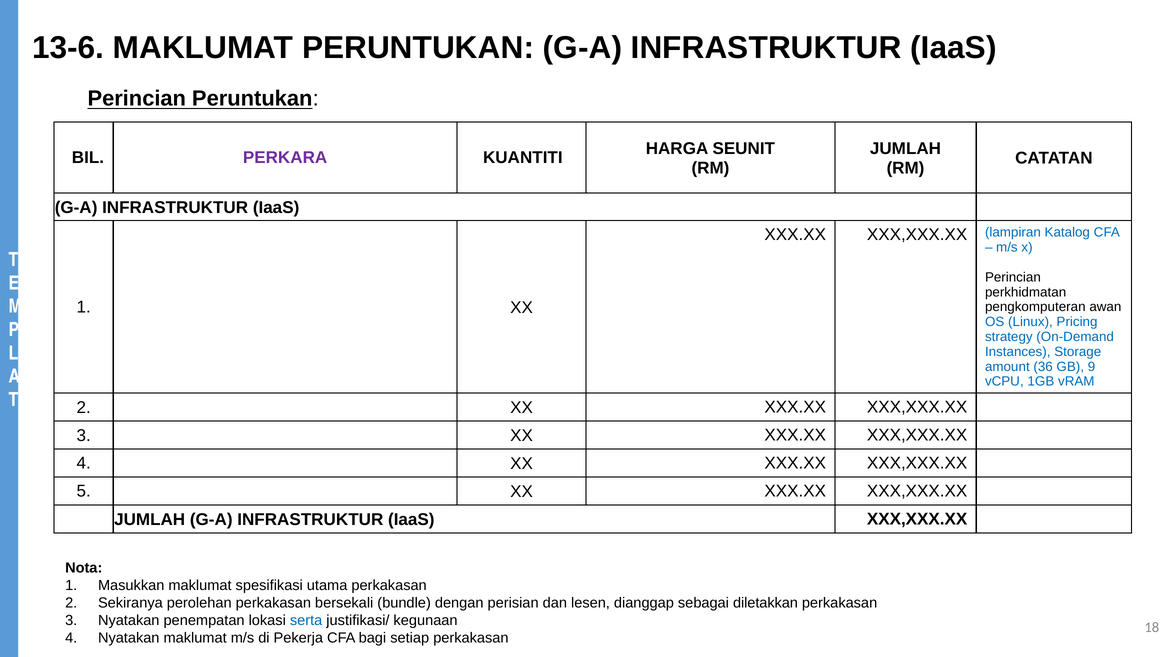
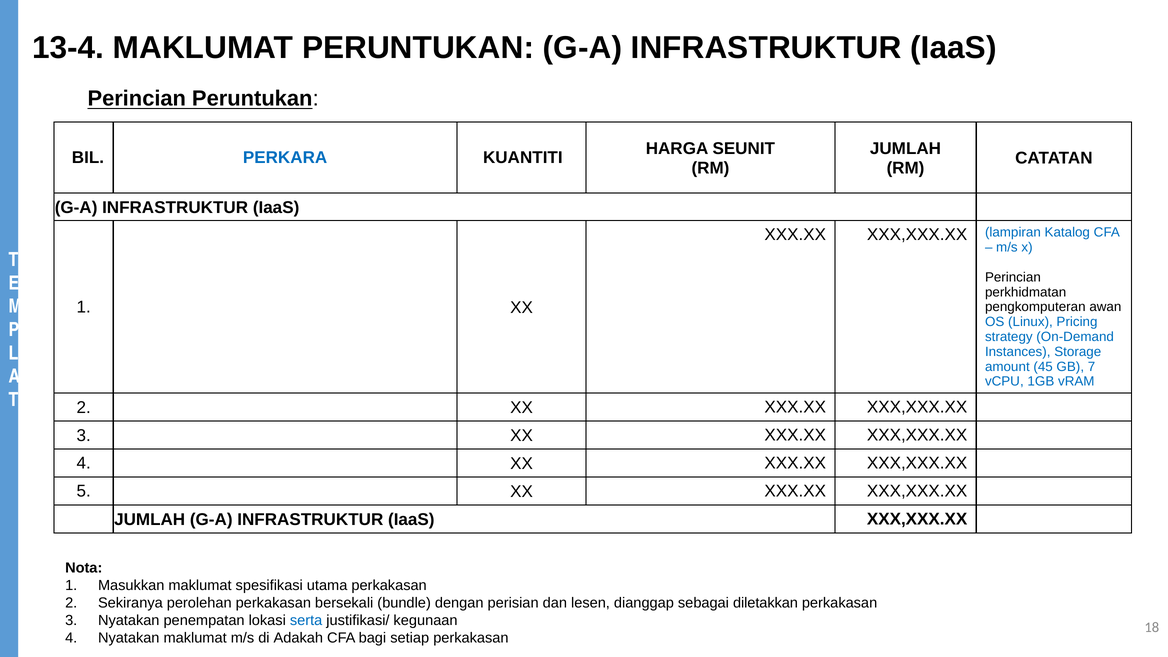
13-6: 13-6 -> 13-4
PERKARA colour: purple -> blue
36: 36 -> 45
9: 9 -> 7
Pekerja: Pekerja -> Adakah
